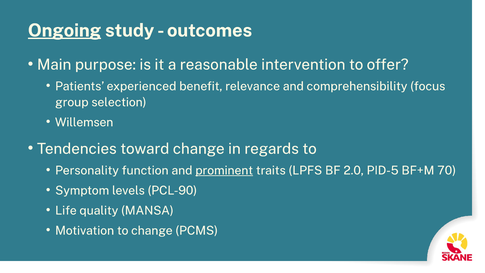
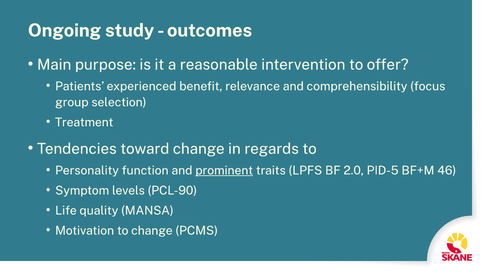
Ongoing underline: present -> none
Willemsen: Willemsen -> Treatment
70: 70 -> 46
